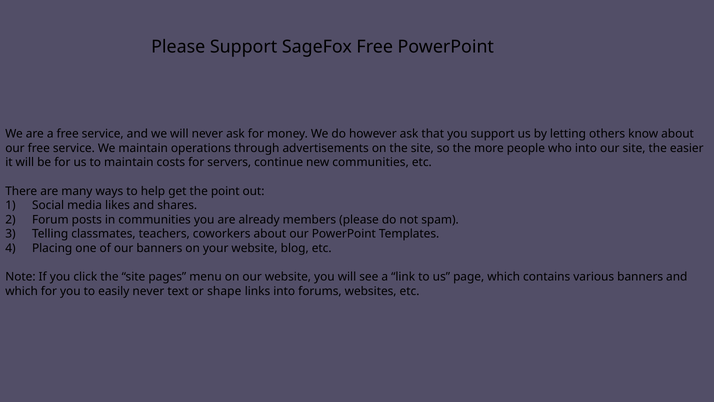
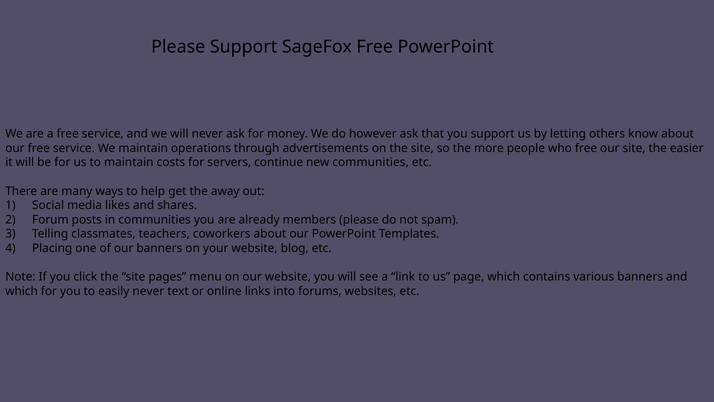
who into: into -> free
point: point -> away
shape: shape -> online
